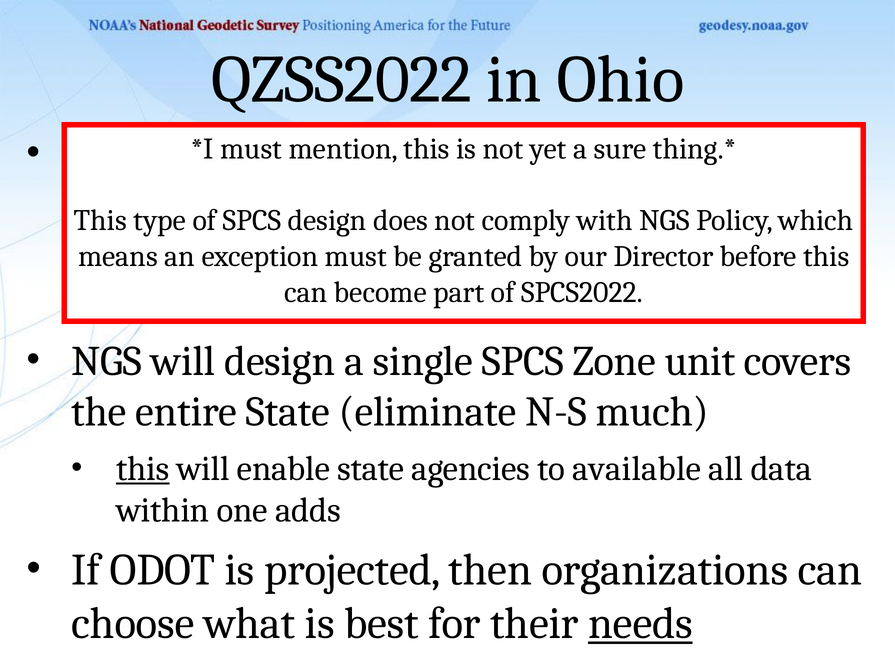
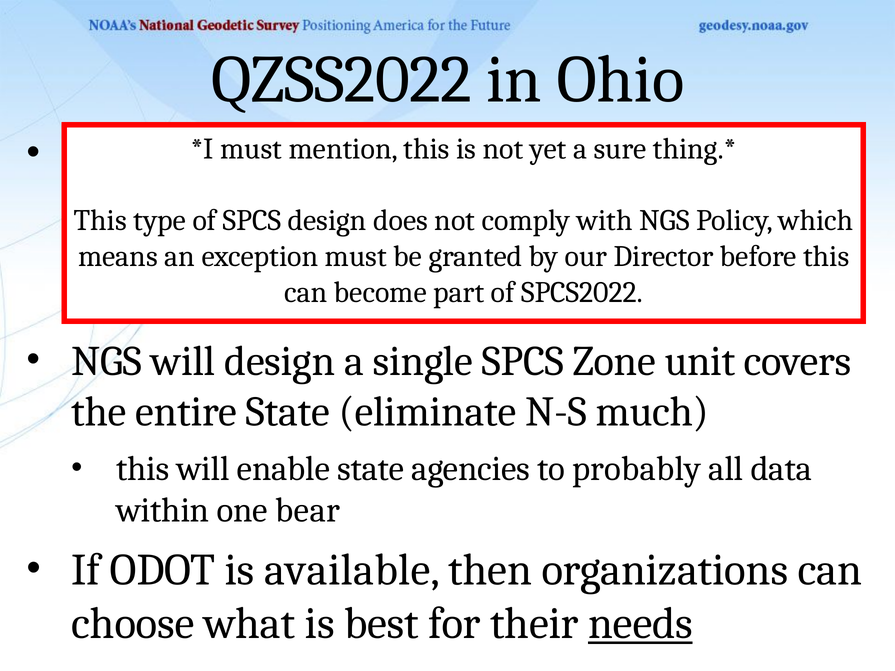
this at (143, 469) underline: present -> none
available: available -> probably
adds: adds -> bear
projected: projected -> available
